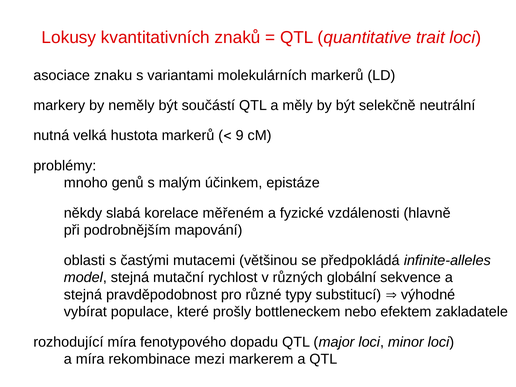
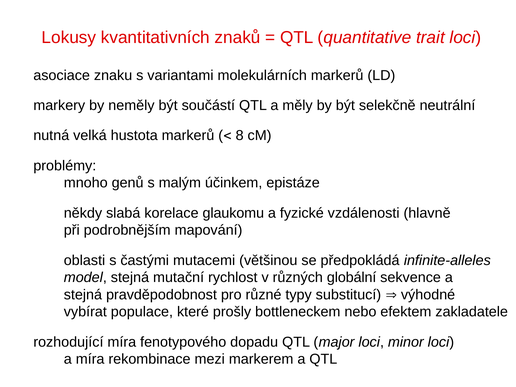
9: 9 -> 8
měřeném: měřeném -> glaukomu
